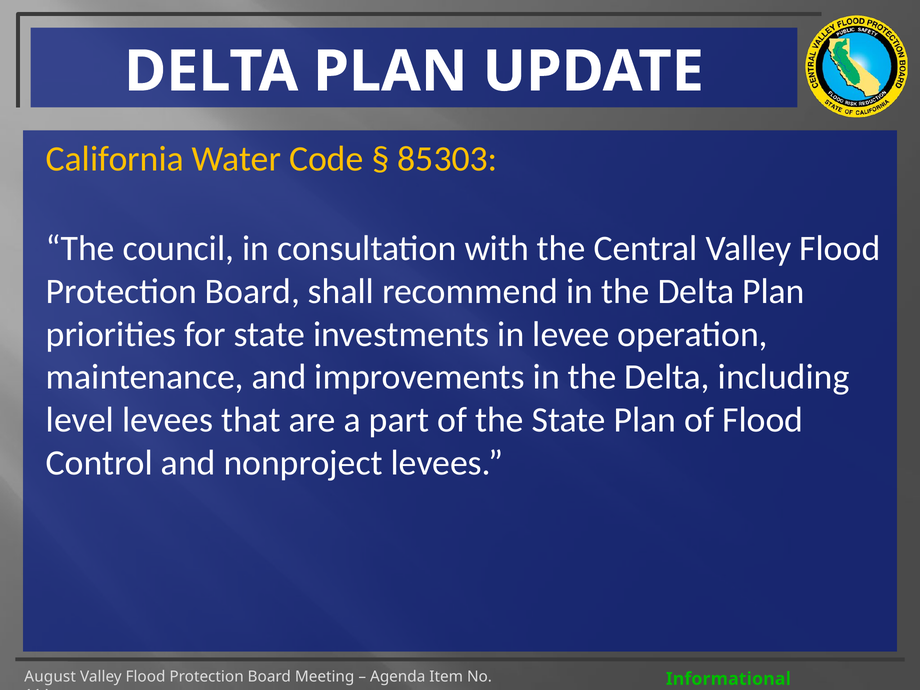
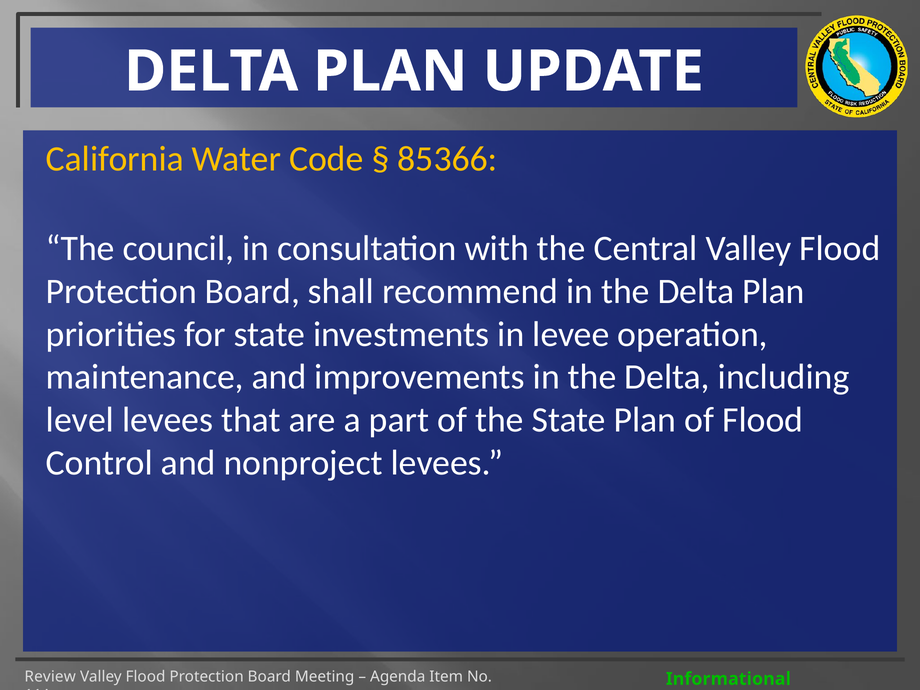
85303: 85303 -> 85366
August: August -> Review
